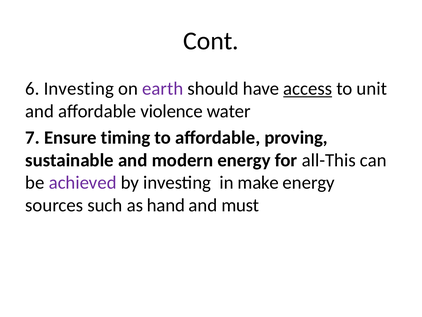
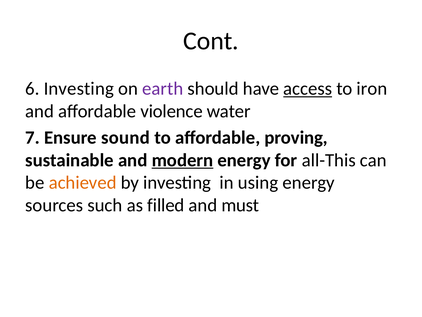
unit: unit -> iron
timing: timing -> sound
modern underline: none -> present
achieved colour: purple -> orange
make: make -> using
hand: hand -> filled
